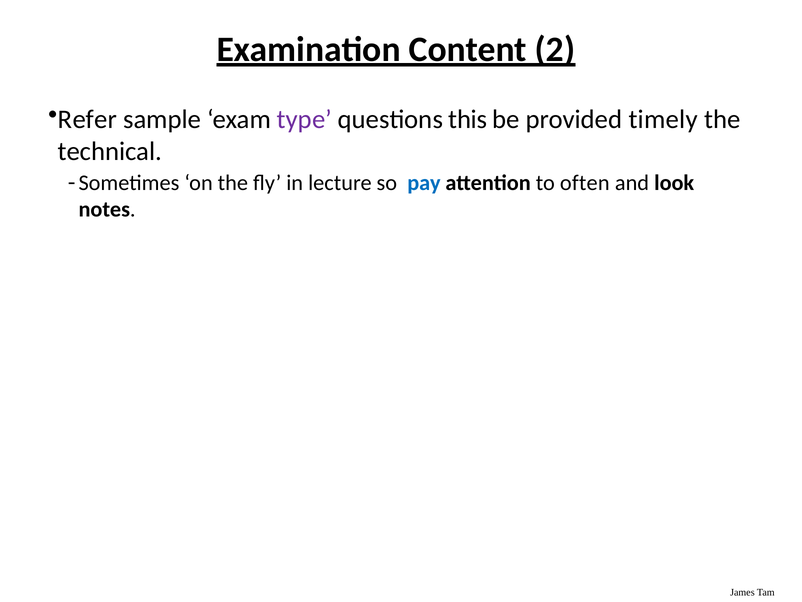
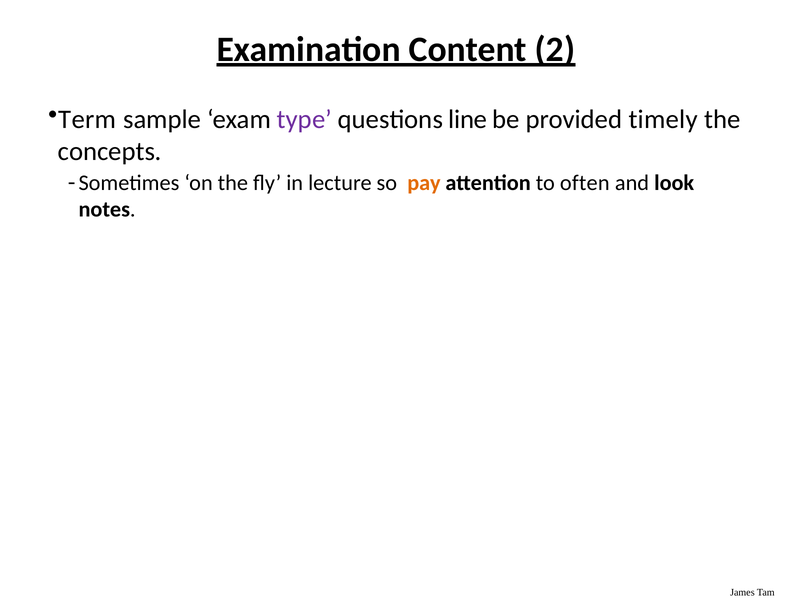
Refer: Refer -> Term
this: this -> line
technical: technical -> concepts
pay colour: blue -> orange
